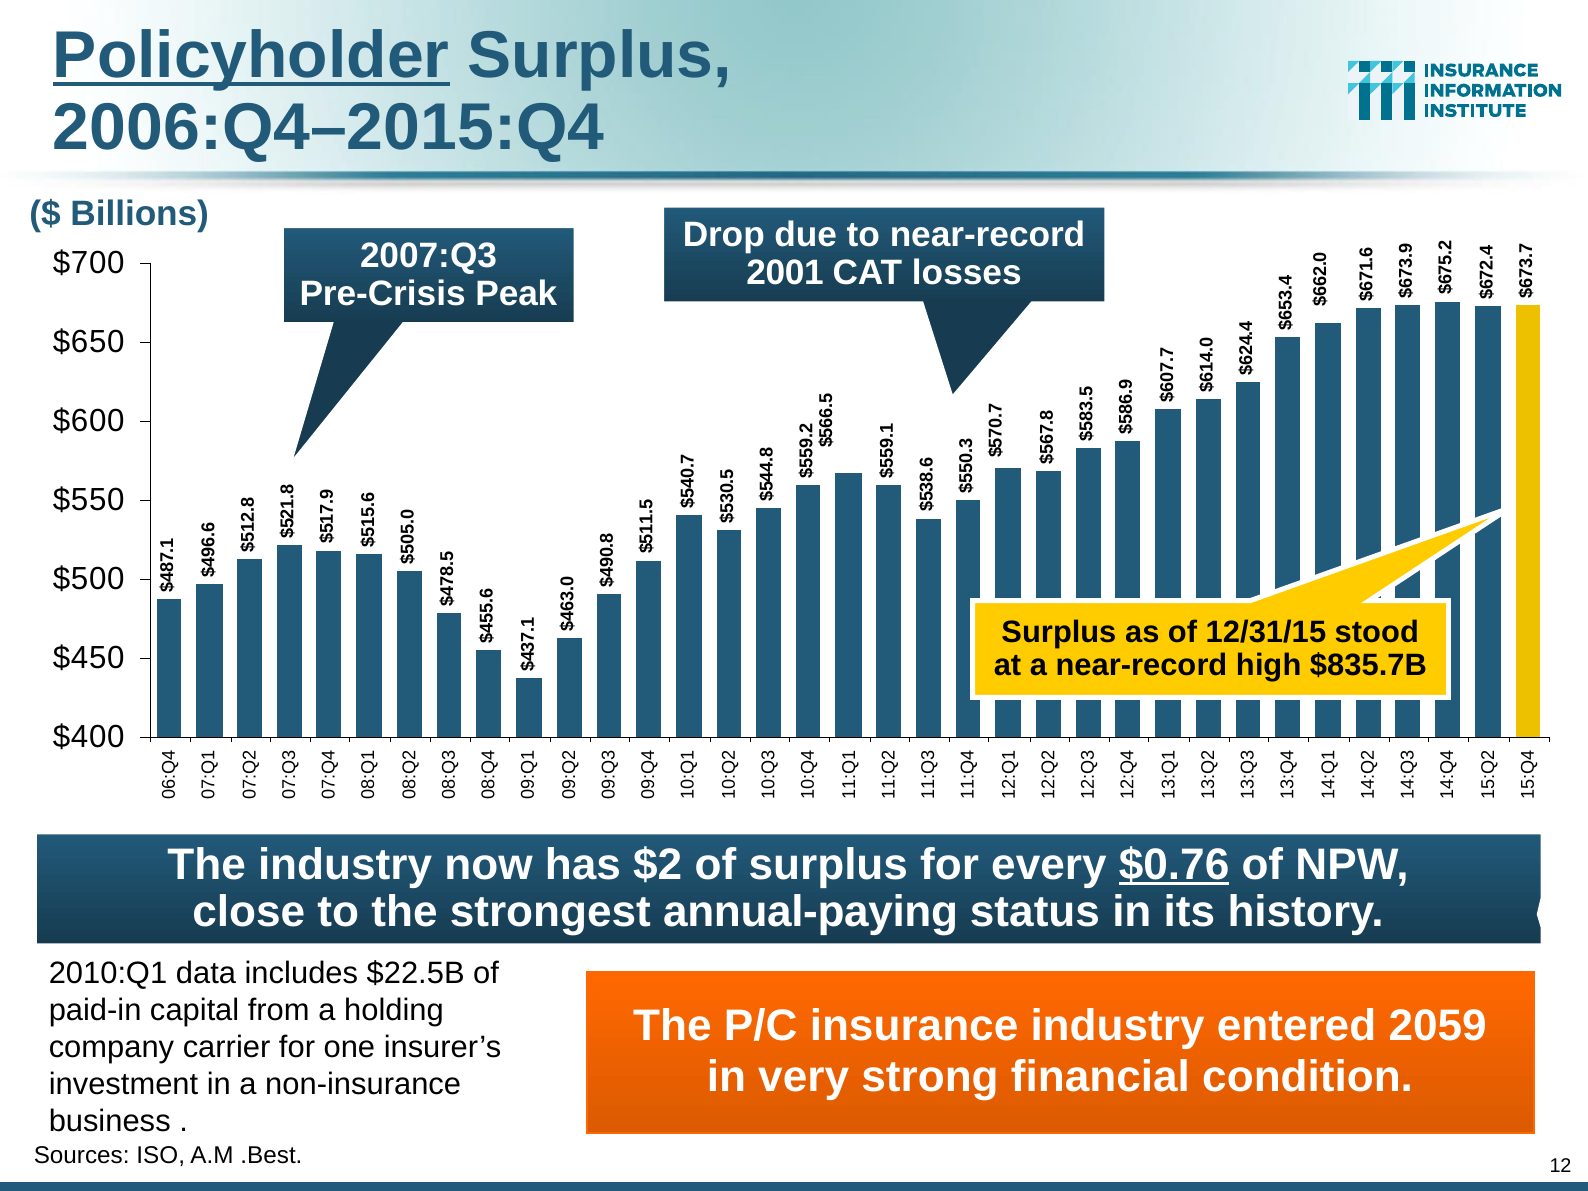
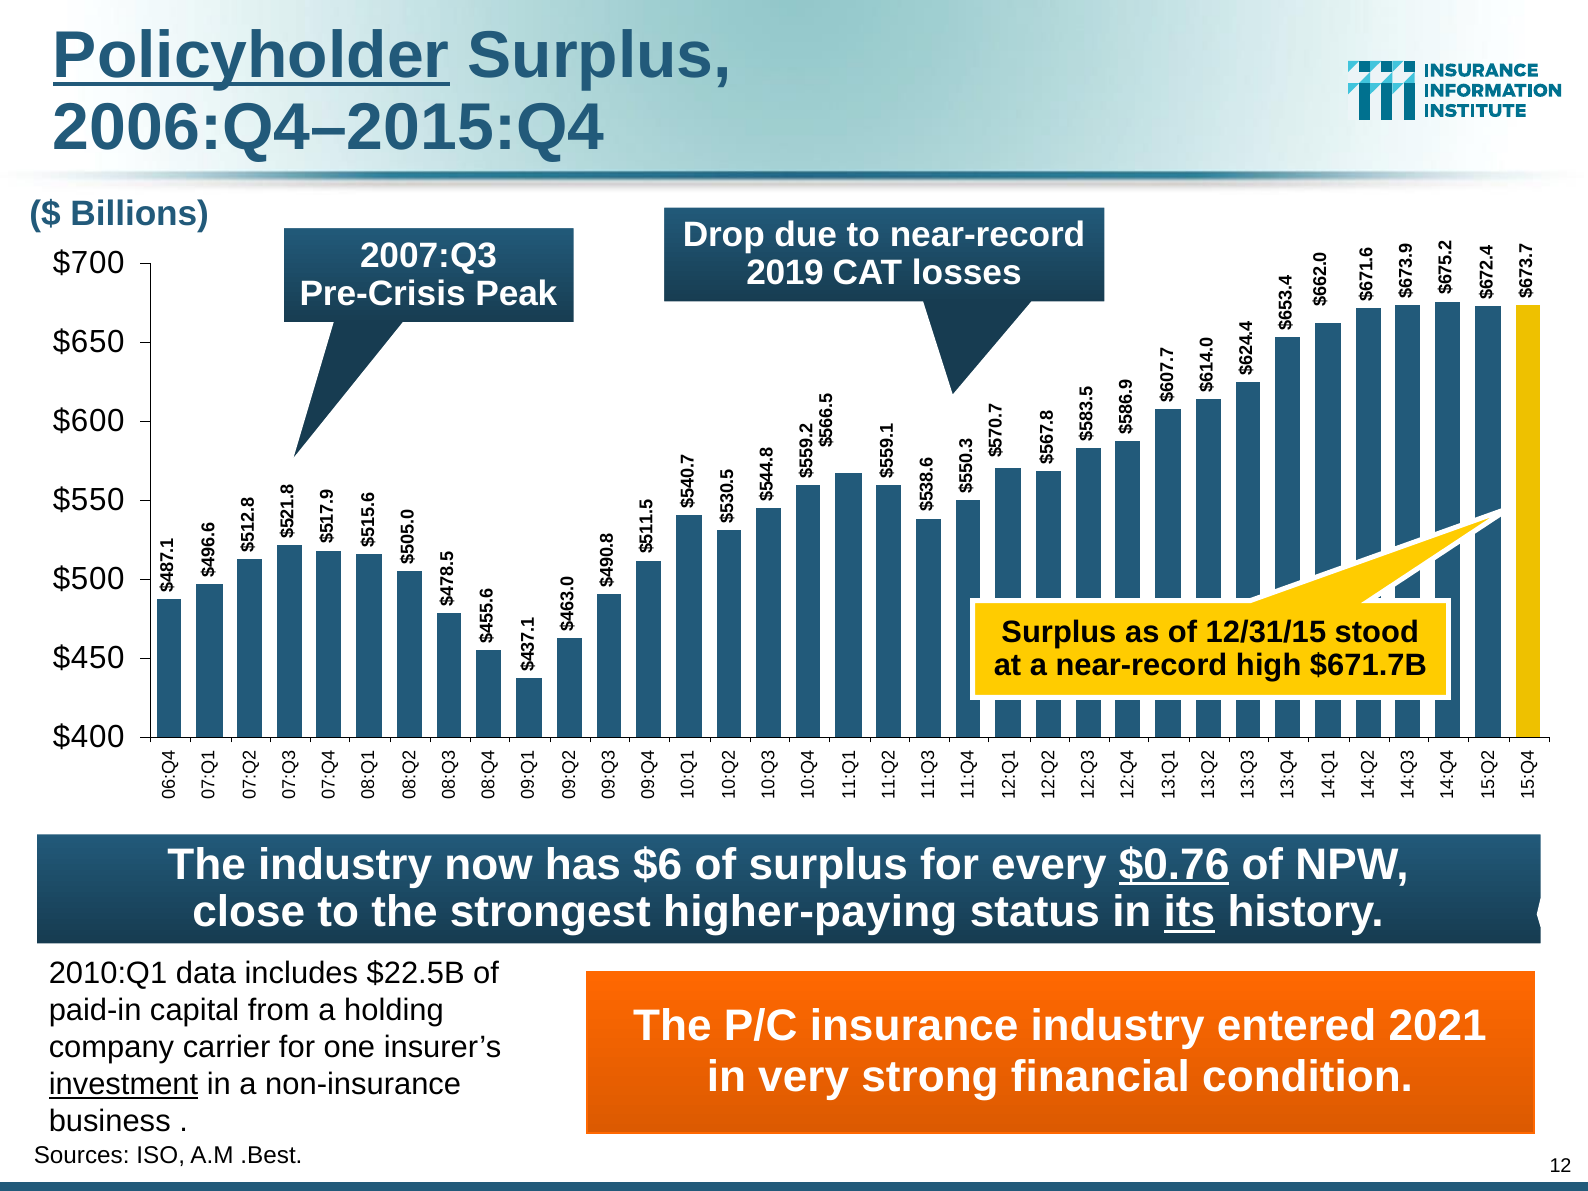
2001: 2001 -> 2019
$835.7B: $835.7B -> $671.7B
$2: $2 -> $6
annual-paying: annual-paying -> higher-paying
its underline: none -> present
2059: 2059 -> 2021
investment underline: none -> present
